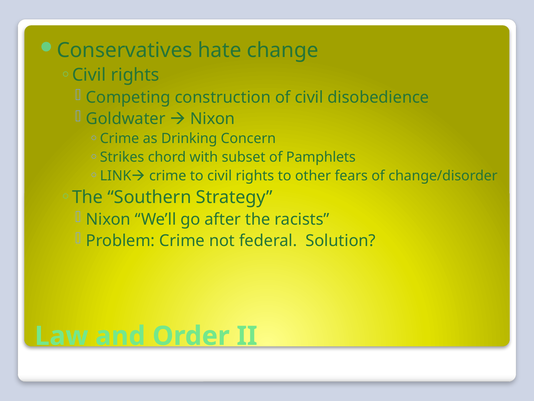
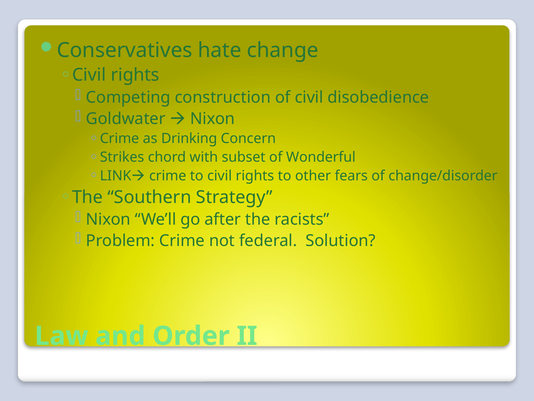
Pamphlets: Pamphlets -> Wonderful
